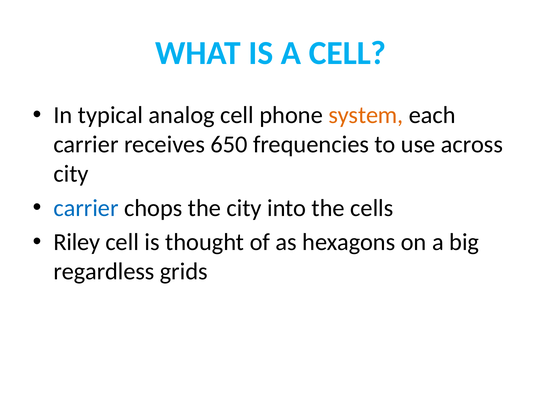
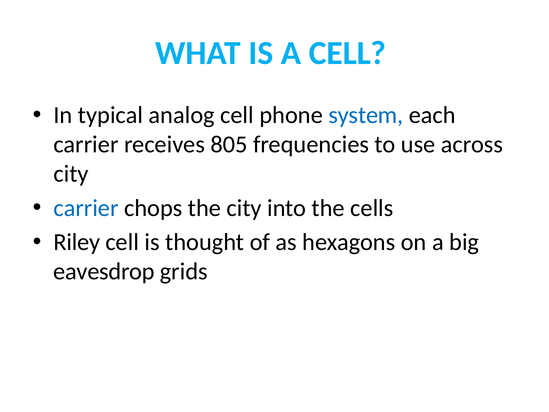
system colour: orange -> blue
650: 650 -> 805
regardless: regardless -> eavesdrop
